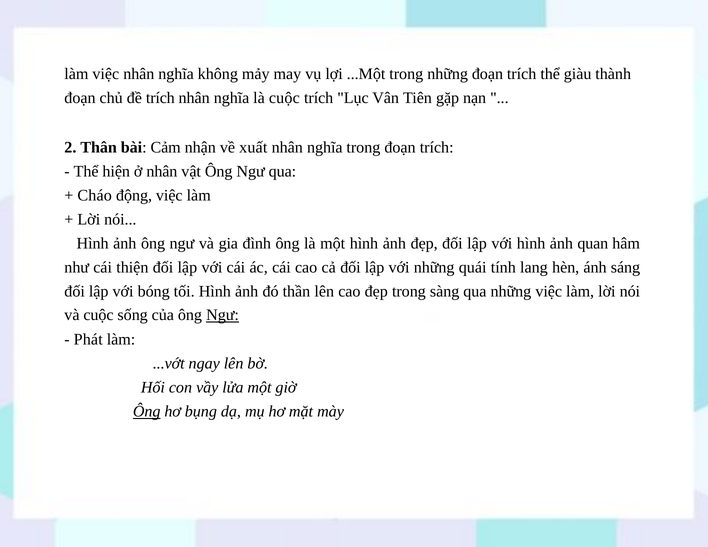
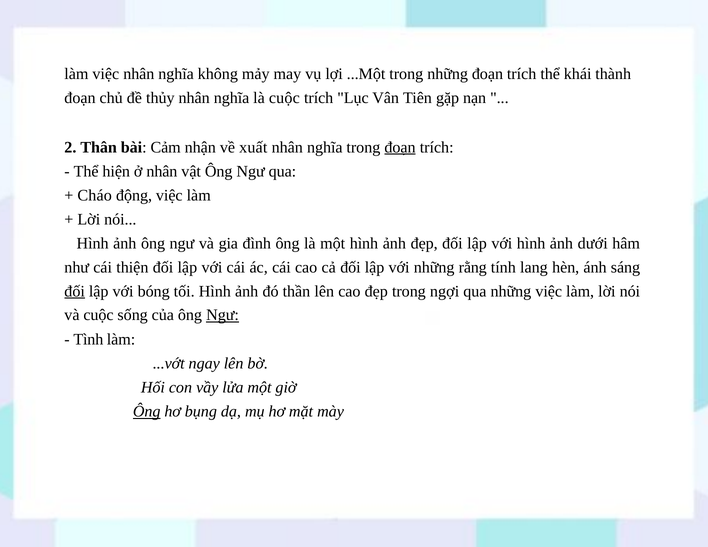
giàu: giàu -> khái
đề trích: trích -> thủy
đoạn at (400, 147) underline: none -> present
quan: quan -> dưới
quái: quái -> rằng
đối at (75, 291) underline: none -> present
sàng: sàng -> ngợi
Phát: Phát -> Tình
